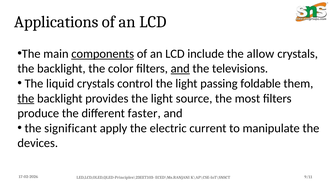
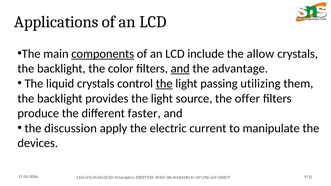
televisions: televisions -> advantage
the at (164, 84) underline: none -> present
foldable: foldable -> utilizing
the at (26, 99) underline: present -> none
most: most -> offer
significant: significant -> discussion
